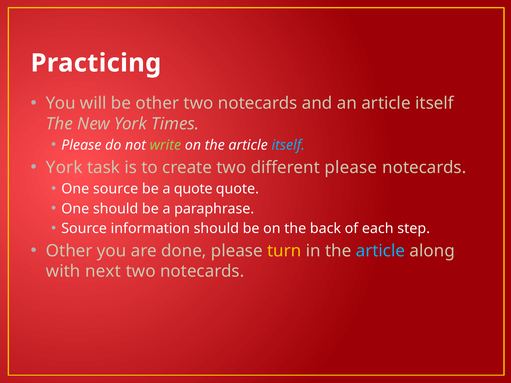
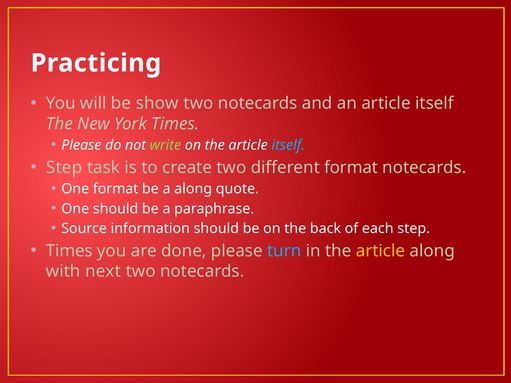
be other: other -> show
York at (64, 168): York -> Step
different please: please -> format
One source: source -> format
a quote: quote -> along
Other at (69, 251): Other -> Times
turn colour: yellow -> light blue
article at (381, 251) colour: light blue -> yellow
